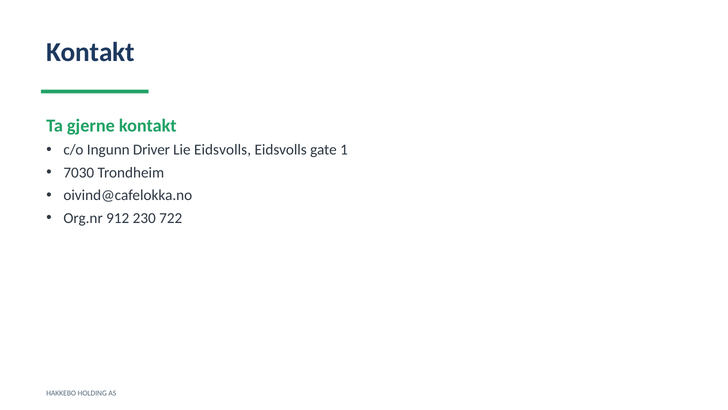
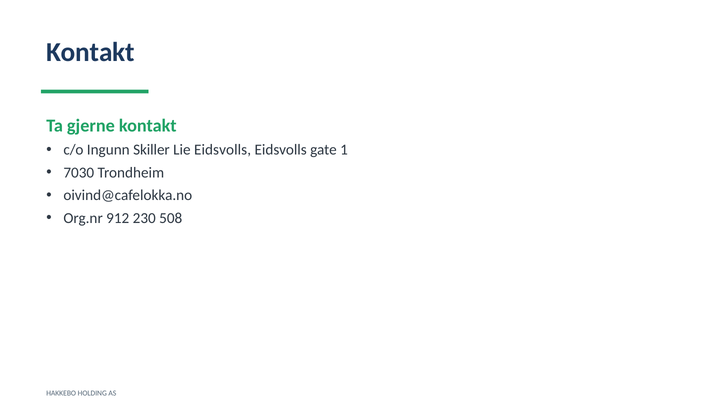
Driver: Driver -> Skiller
722: 722 -> 508
